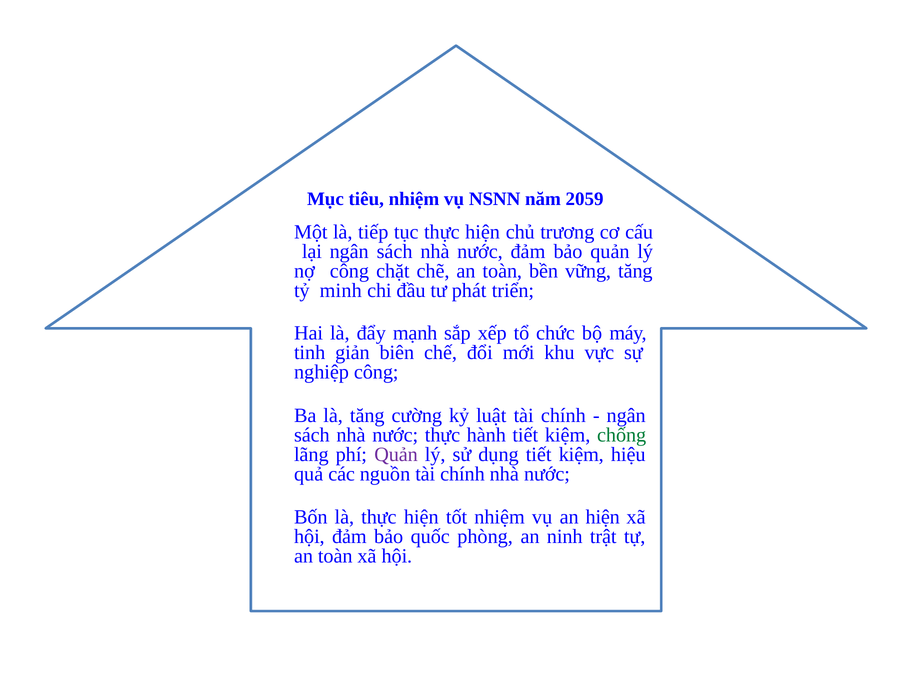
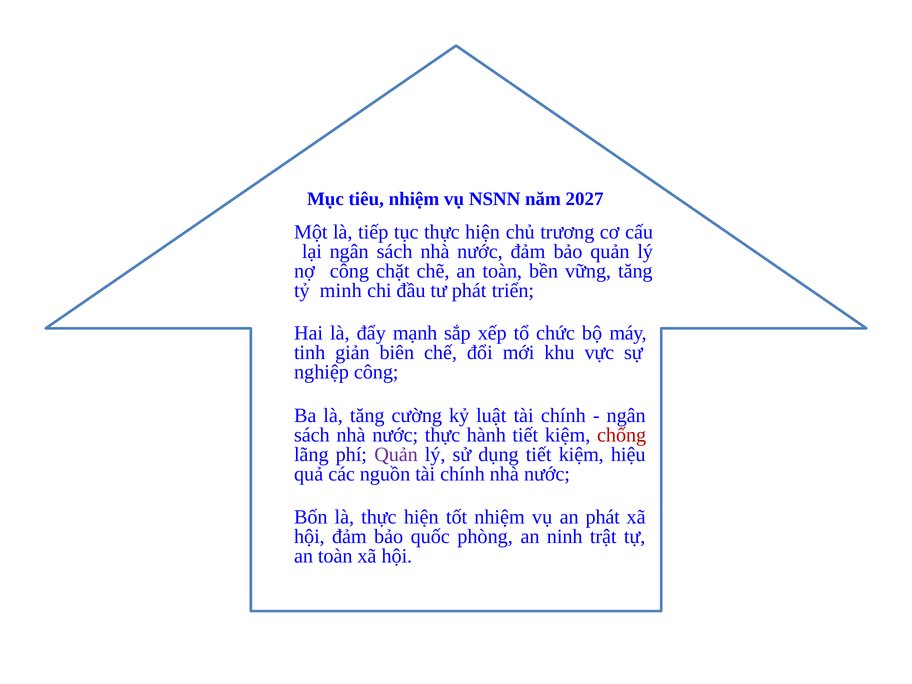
2059: 2059 -> 2027
chống colour: green -> red
an hiện: hiện -> phát
